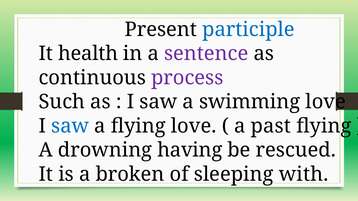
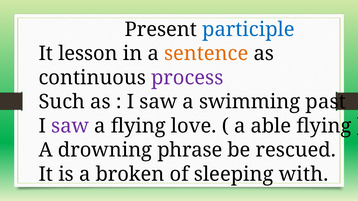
health: health -> lesson
sentence colour: purple -> orange
swimming love: love -> past
saw at (70, 126) colour: blue -> purple
past: past -> able
having: having -> phrase
